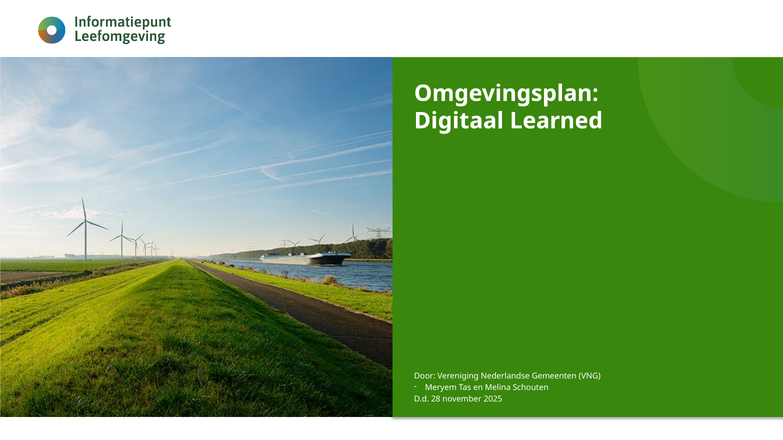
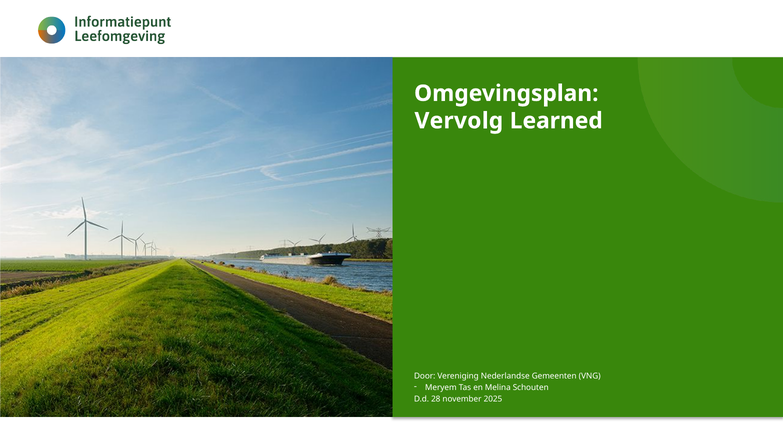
Digitaal: Digitaal -> Vervolg
